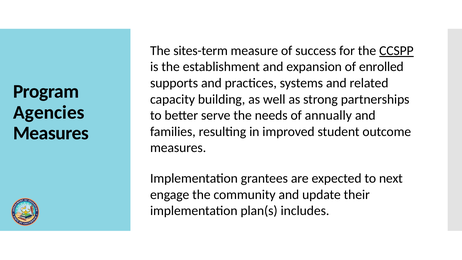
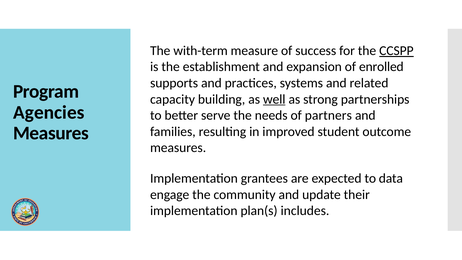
sites-term: sites-term -> with-term
well underline: none -> present
annually: annually -> partners
next: next -> data
